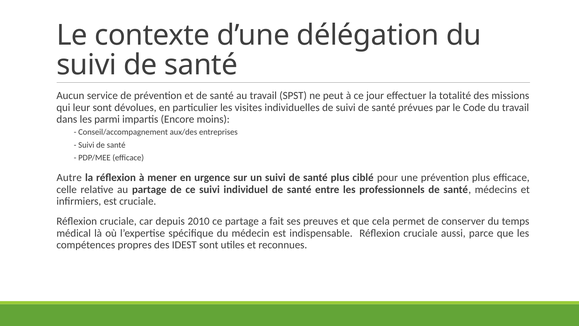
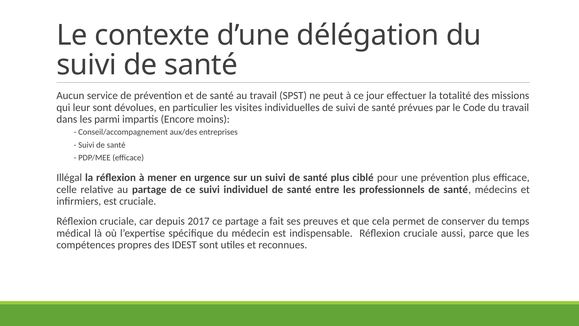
Autre: Autre -> Illégal
2010: 2010 -> 2017
